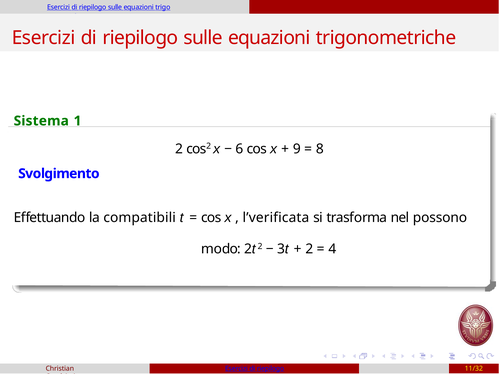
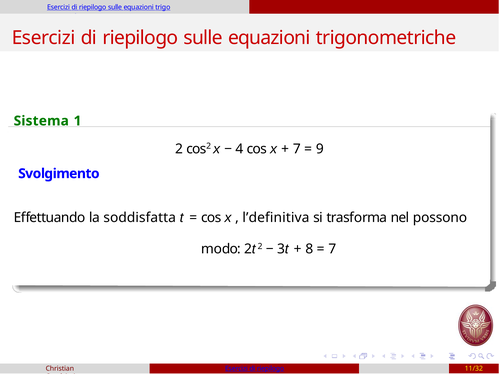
6: 6 -> 4
9 at (297, 149): 9 -> 7
8: 8 -> 9
compatibili: compatibili -> soddisfatta
l’verificata: l’verificata -> l’definitiva
2 at (309, 249): 2 -> 8
4 at (332, 249): 4 -> 7
